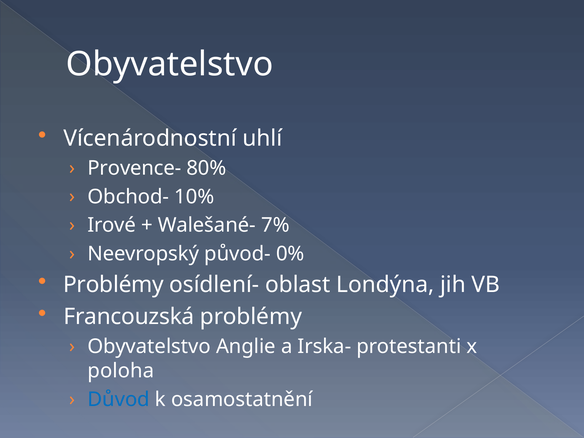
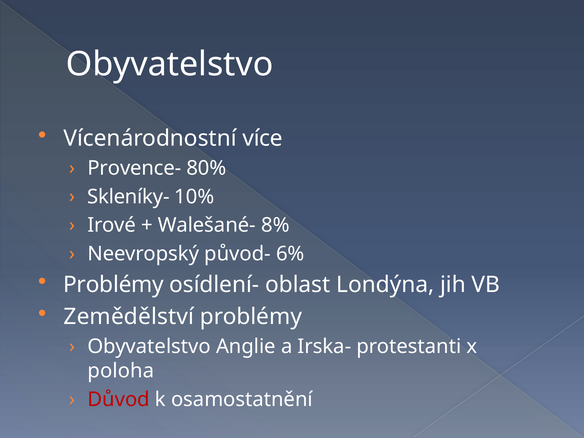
uhlí: uhlí -> více
Obchod-: Obchod- -> Skleníky-
7%: 7% -> 8%
0%: 0% -> 6%
Francouzská: Francouzská -> Zemědělství
Důvod colour: blue -> red
